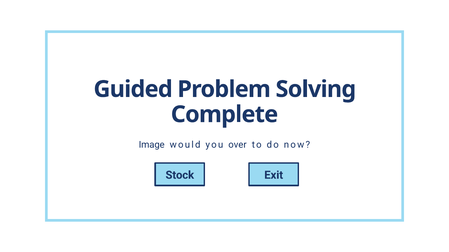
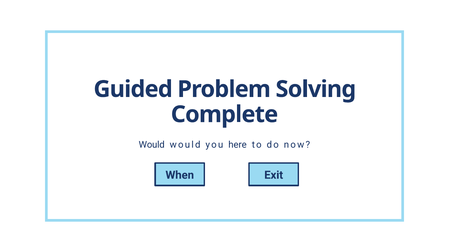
Image at (152, 145): Image -> Would
over: over -> here
Stock: Stock -> When
